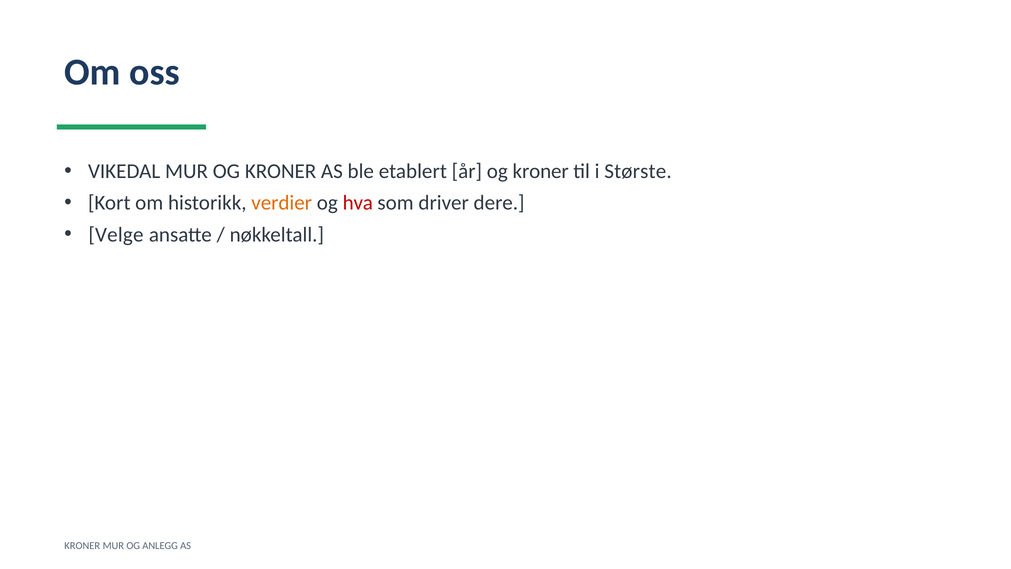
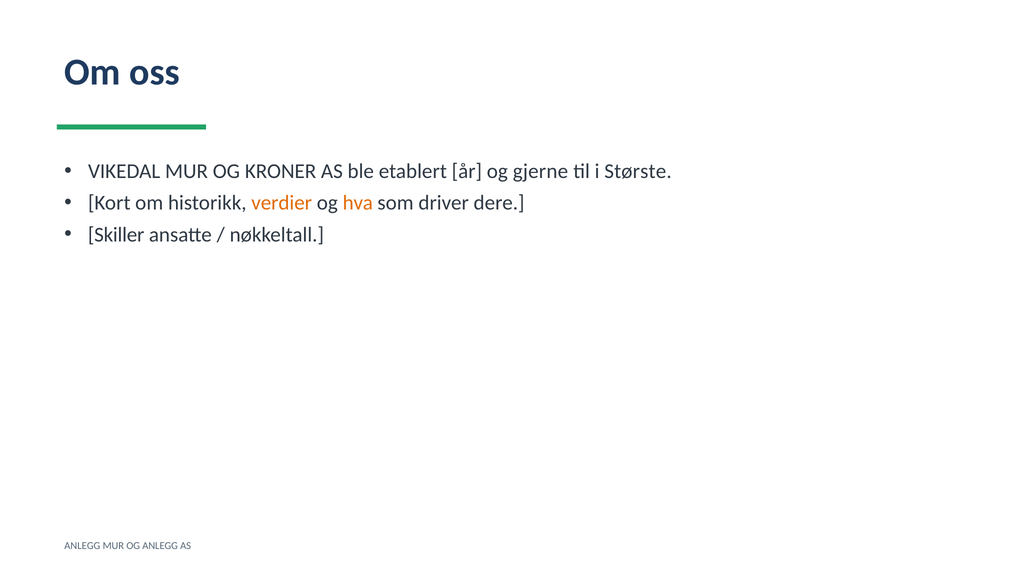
år og kroner: kroner -> gjerne
hva colour: red -> orange
Velge: Velge -> Skiller
KRONER at (82, 546): KRONER -> ANLEGG
